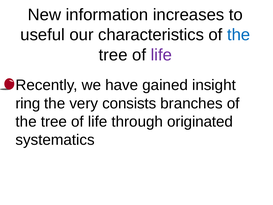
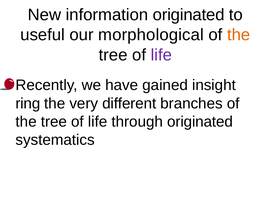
information increases: increases -> originated
characteristics: characteristics -> morphological
the at (239, 35) colour: blue -> orange
consists: consists -> different
